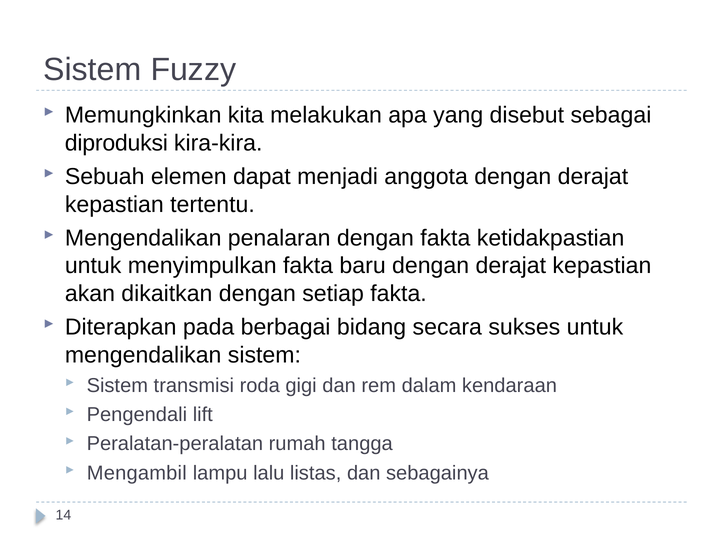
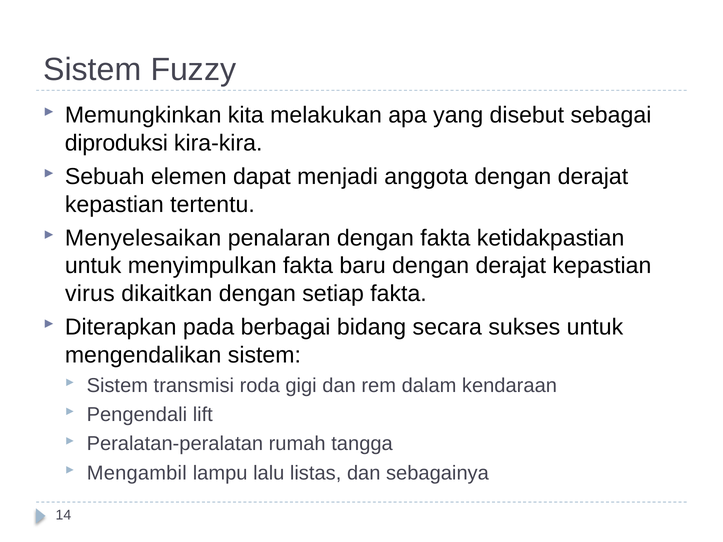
Mengendalikan at (143, 238): Mengendalikan -> Menyelesaikan
akan: akan -> virus
